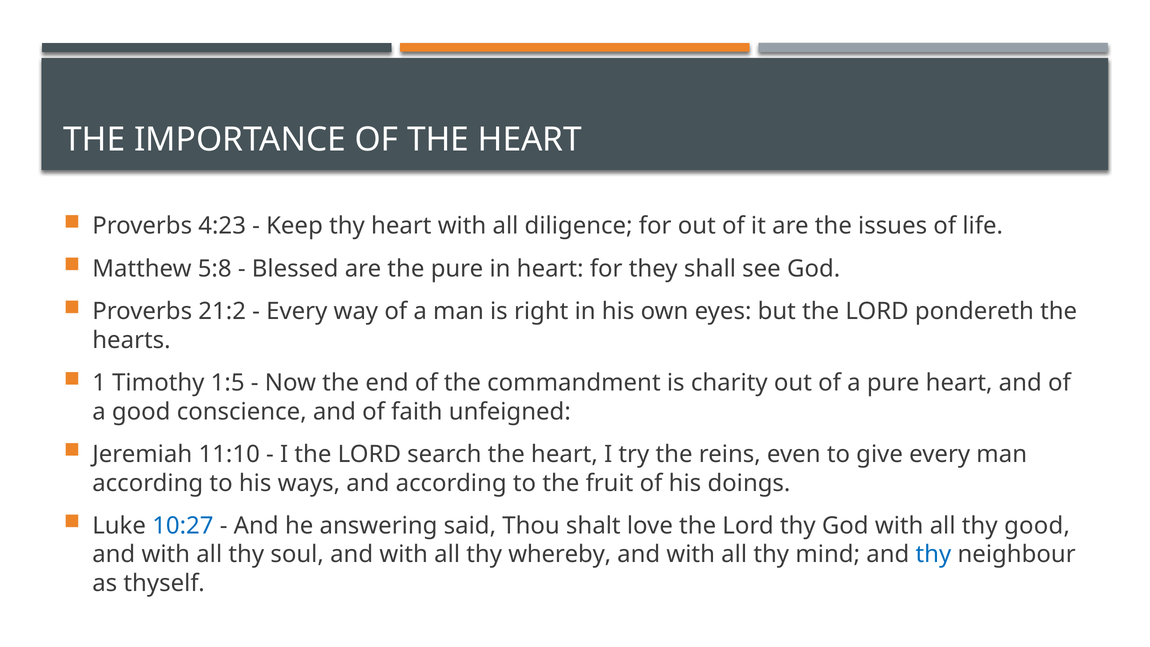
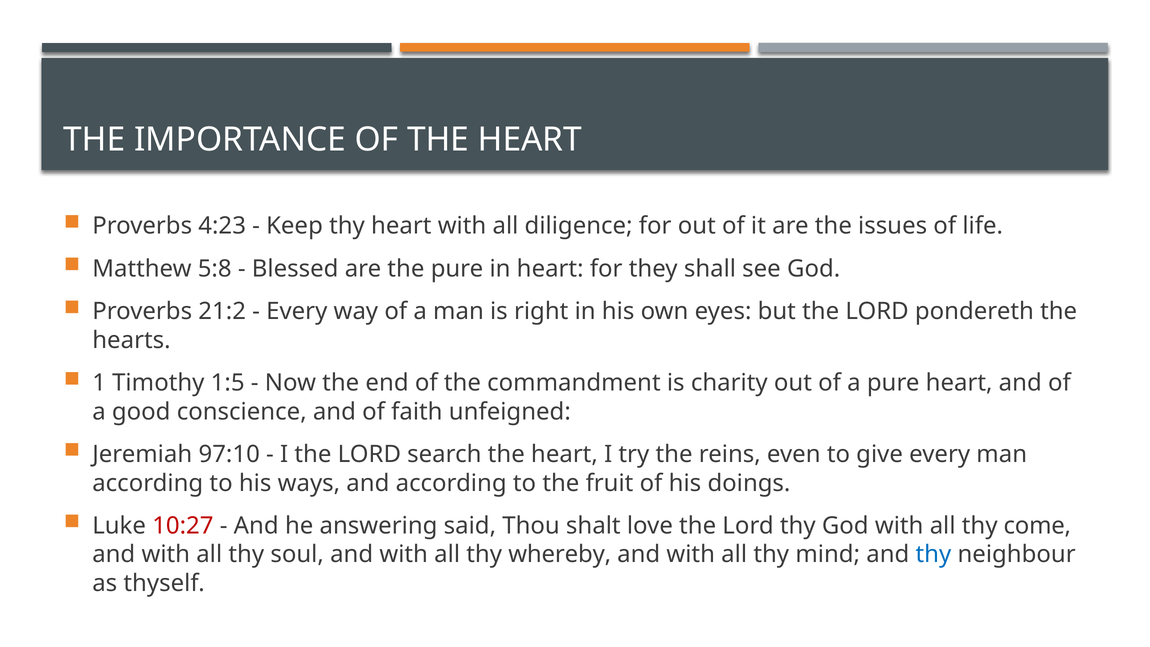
11:10: 11:10 -> 97:10
10:27 colour: blue -> red
thy good: good -> come
